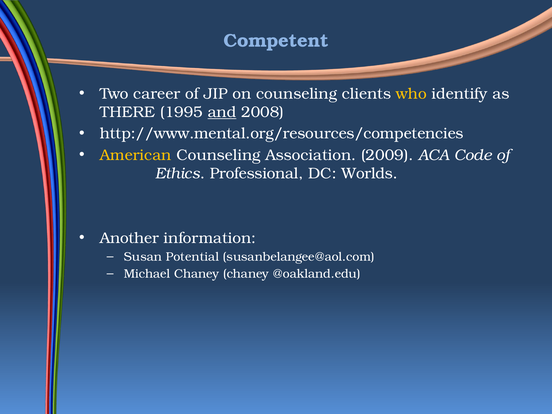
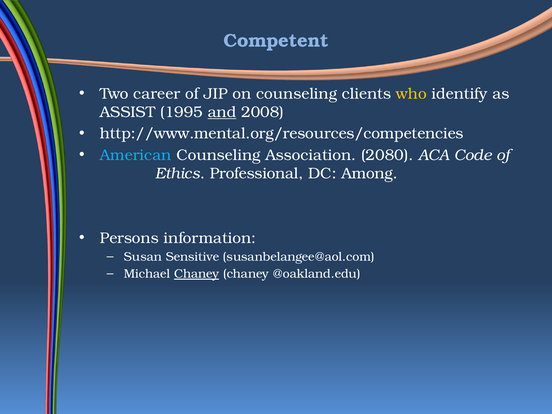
THERE: THERE -> ASSIST
American colour: yellow -> light blue
2009: 2009 -> 2080
Worlds: Worlds -> Among
Another: Another -> Persons
Potential: Potential -> Sensitive
Chaney at (197, 274) underline: none -> present
